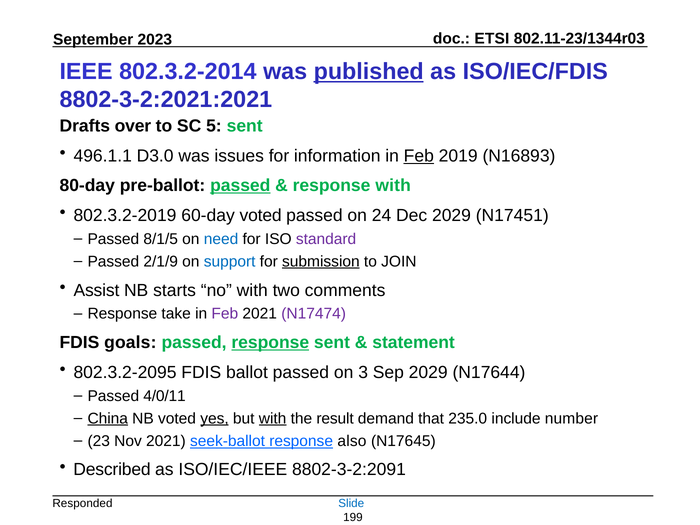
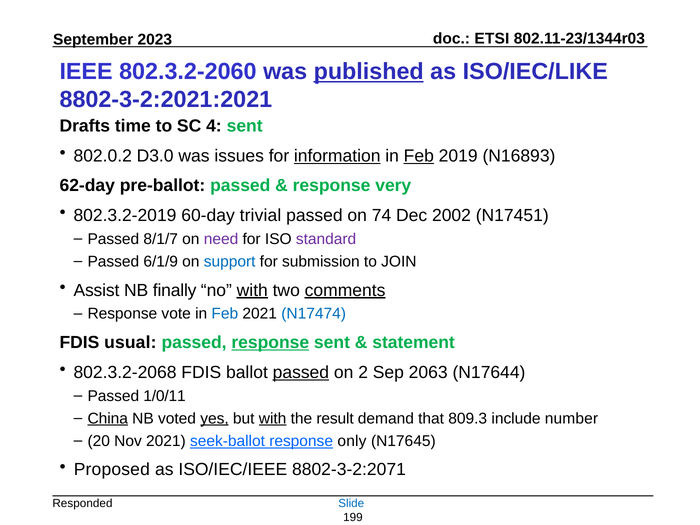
802.3.2-2014: 802.3.2-2014 -> 802.3.2-2060
ISO/IEC/FDIS: ISO/IEC/FDIS -> ISO/IEC/LIKE
over: over -> time
5: 5 -> 4
496.1.1: 496.1.1 -> 802.0.2
information underline: none -> present
80-day: 80-day -> 62-day
passed at (240, 186) underline: present -> none
response with: with -> very
60-day voted: voted -> trivial
24: 24 -> 74
Dec 2029: 2029 -> 2002
8/1/5: 8/1/5 -> 8/1/7
need colour: blue -> purple
2/1/9: 2/1/9 -> 6/1/9
submission underline: present -> none
starts: starts -> finally
with at (252, 290) underline: none -> present
comments underline: none -> present
take: take -> vote
Feb at (225, 314) colour: purple -> blue
N17474 colour: purple -> blue
goals: goals -> usual
802.3.2-2095: 802.3.2-2095 -> 802.3.2-2068
passed at (301, 372) underline: none -> present
3: 3 -> 2
Sep 2029: 2029 -> 2063
4/0/11: 4/0/11 -> 1/0/11
235.0: 235.0 -> 809.3
23: 23 -> 20
also: also -> only
Described: Described -> Proposed
8802-3-2:2091: 8802-3-2:2091 -> 8802-3-2:2071
